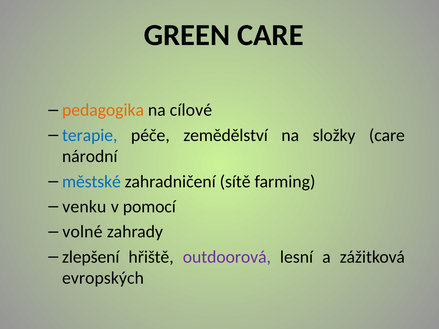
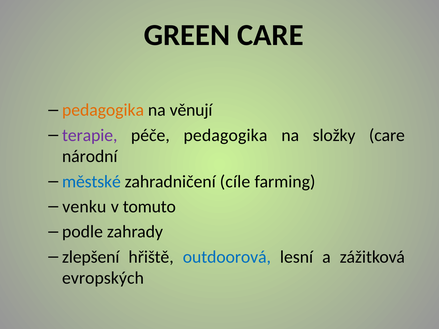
cílové: cílové -> věnují
terapie colour: blue -> purple
péče zemědělství: zemědělství -> pedagogika
sítě: sítě -> cíle
pomocí: pomocí -> tomuto
volné: volné -> podle
outdoorová colour: purple -> blue
